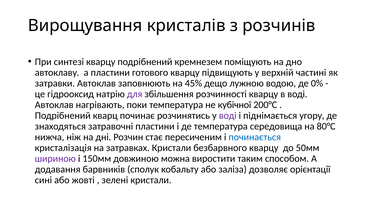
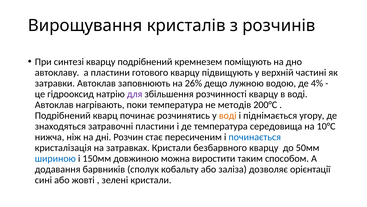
45%: 45% -> 26%
0%: 0% -> 4%
кубічної: кубічної -> методів
воді at (228, 115) colour: purple -> orange
80°С: 80°С -> 10°С
шириною colour: purple -> blue
